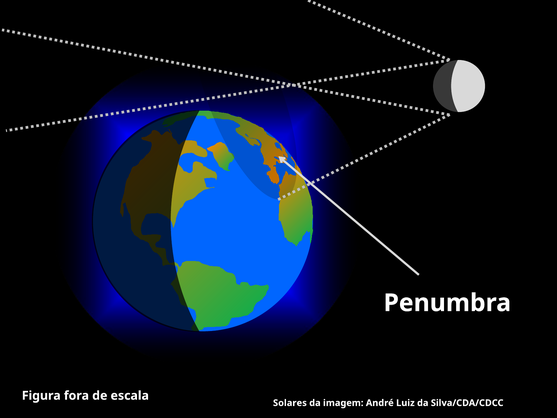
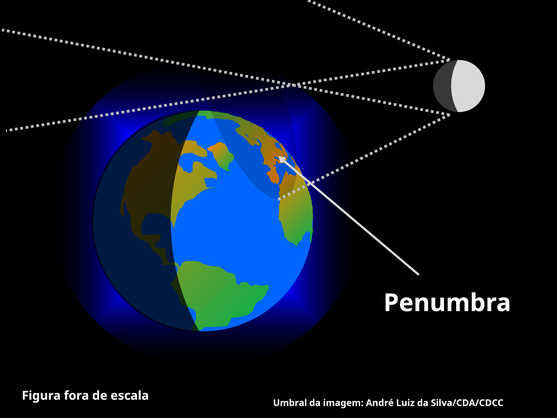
Solares: Solares -> Umbral
